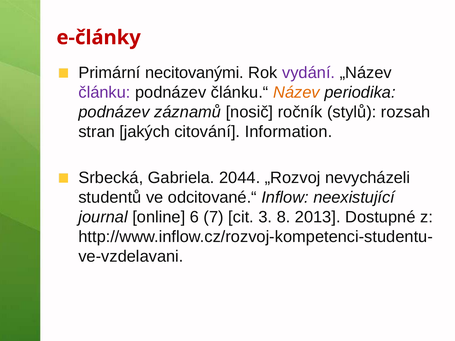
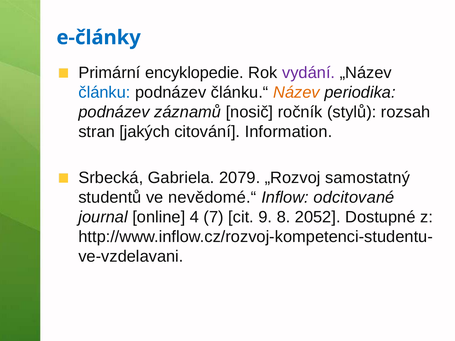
e-články colour: red -> blue
necitovanými: necitovanými -> encyklopedie
článku colour: purple -> blue
2044: 2044 -> 2079
nevycházeli: nevycházeli -> samostatný
odcitované.“: odcitované.“ -> nevědomé.“
neexistující: neexistující -> odcitované
6: 6 -> 4
3: 3 -> 9
2013: 2013 -> 2052
